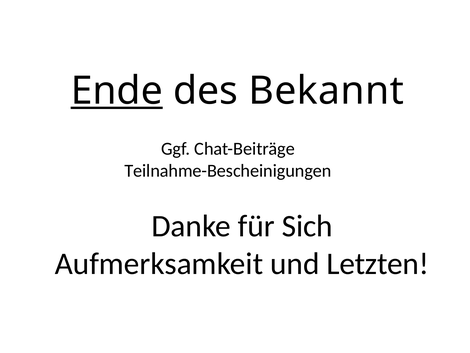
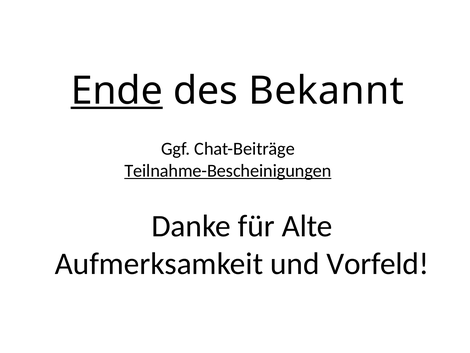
Teilnahme-Bescheinigungen underline: none -> present
Sich: Sich -> Alte
Letzten: Letzten -> Vorfeld
